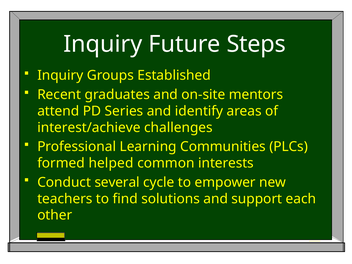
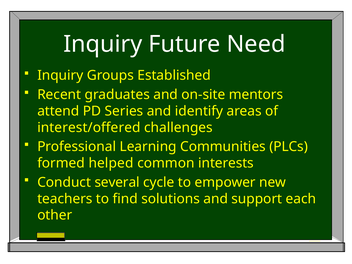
Steps: Steps -> Need
interest/achieve: interest/achieve -> interest/offered
